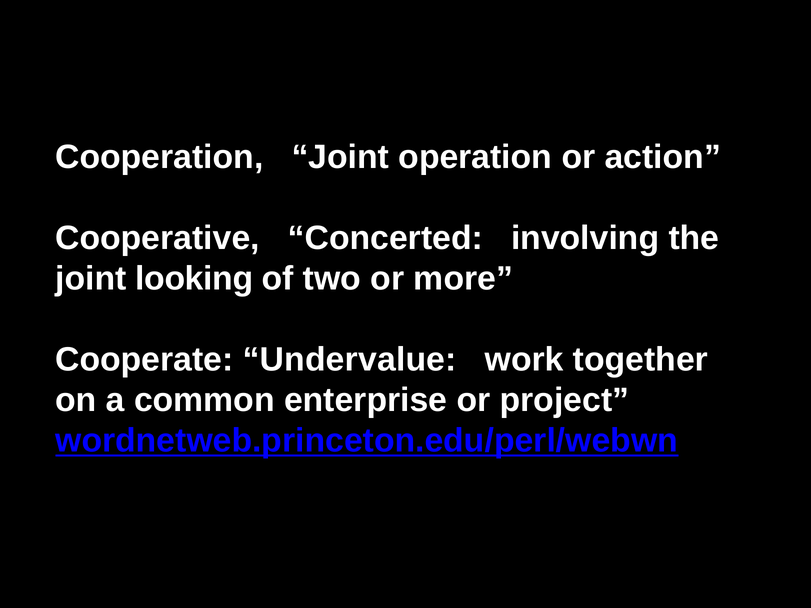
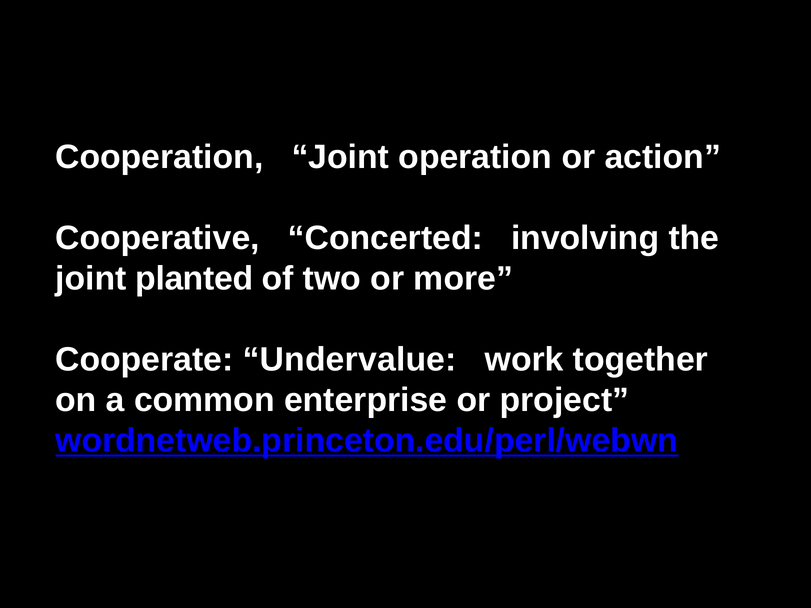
looking: looking -> planted
